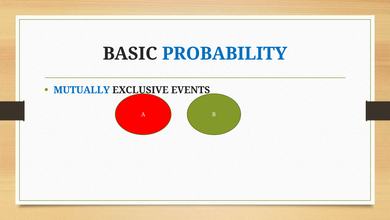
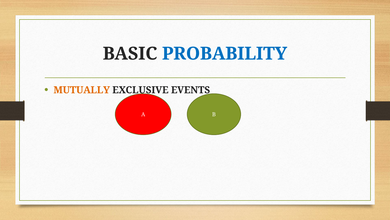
MUTUALLY colour: blue -> orange
